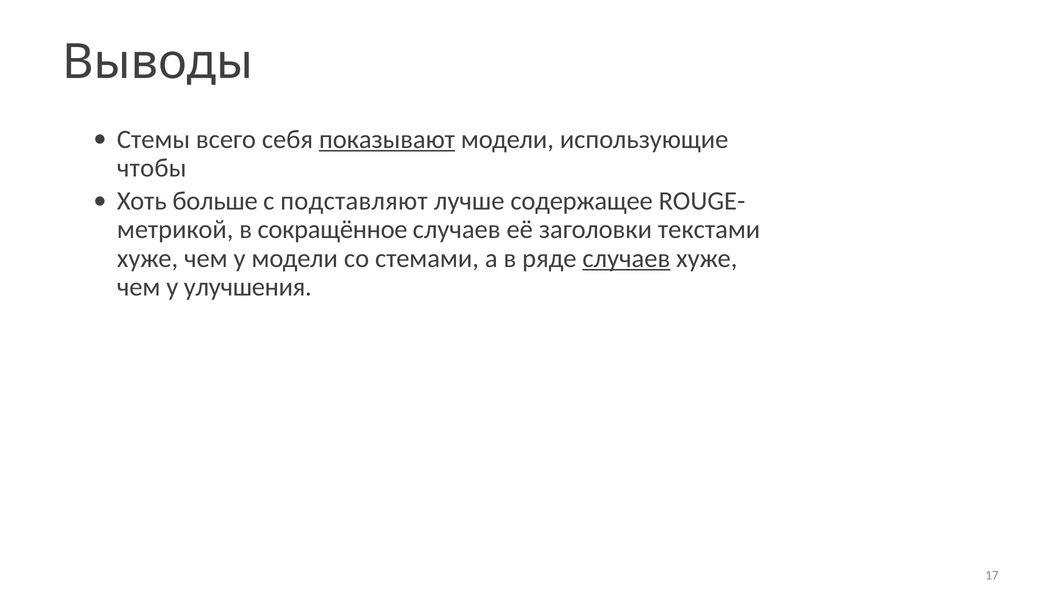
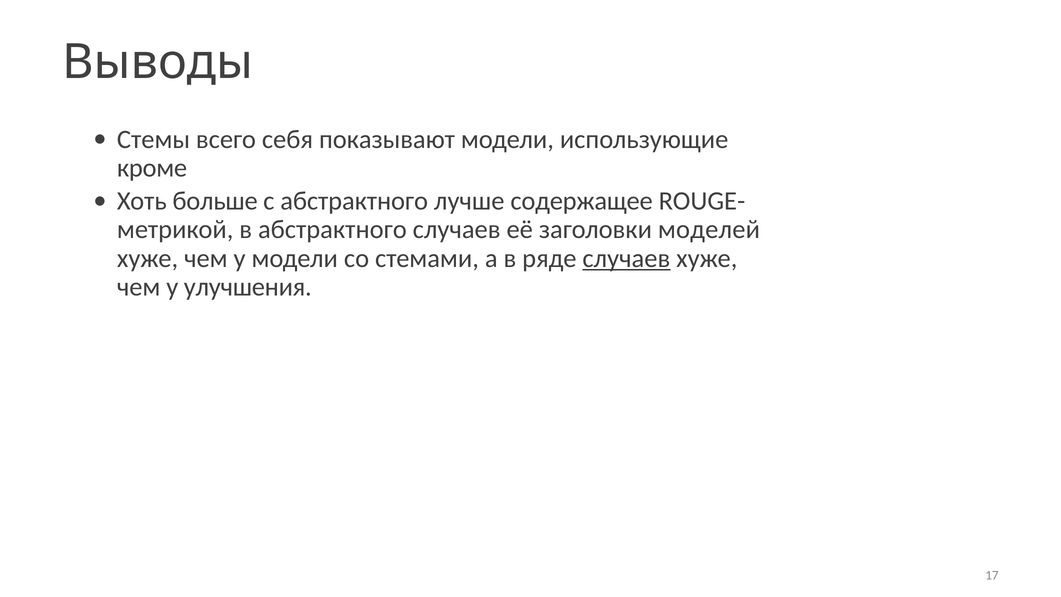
показывают underline: present -> none
чтобы: чтобы -> кроме
с подставляют: подставляют -> абстрактного
в сокращённое: сокращённое -> абстрактного
текстами: текстами -> моделей
